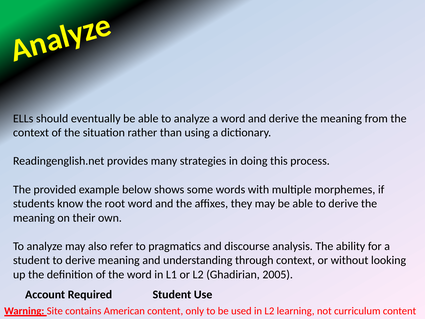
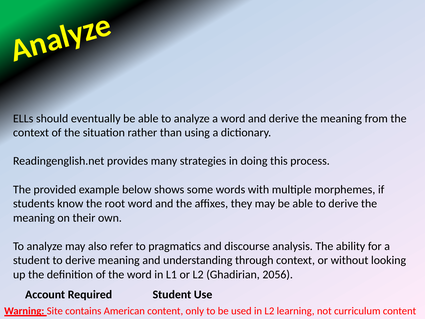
2005: 2005 -> 2056
